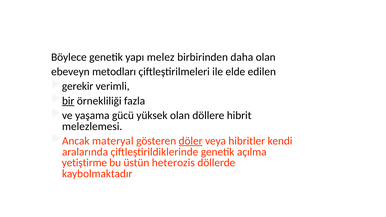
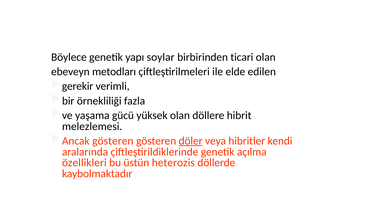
melez: melez -> soylar
daha: daha -> ticari
bir underline: present -> none
Ancak materyal: materyal -> gösteren
yetiştirme: yetiştirme -> özellikleri
